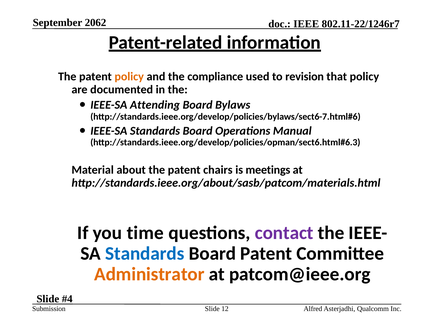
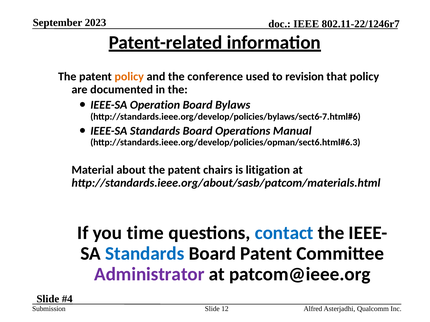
2062: 2062 -> 2023
compliance: compliance -> conference
Attending: Attending -> Operation
meetings: meetings -> litigation
contact colour: purple -> blue
Administrator colour: orange -> purple
